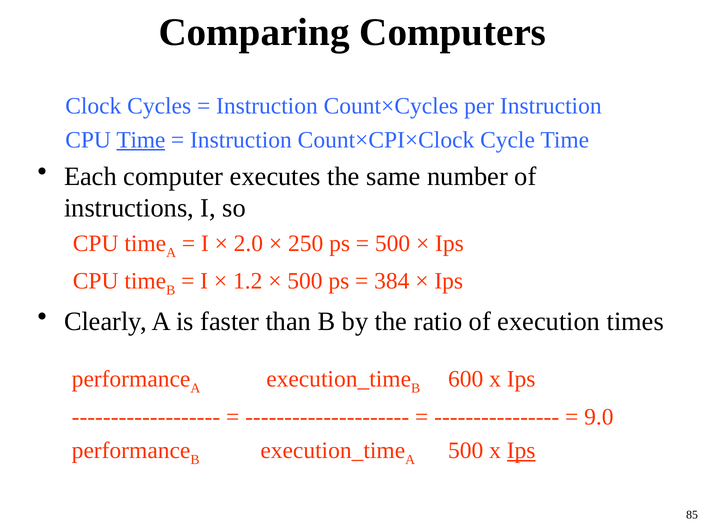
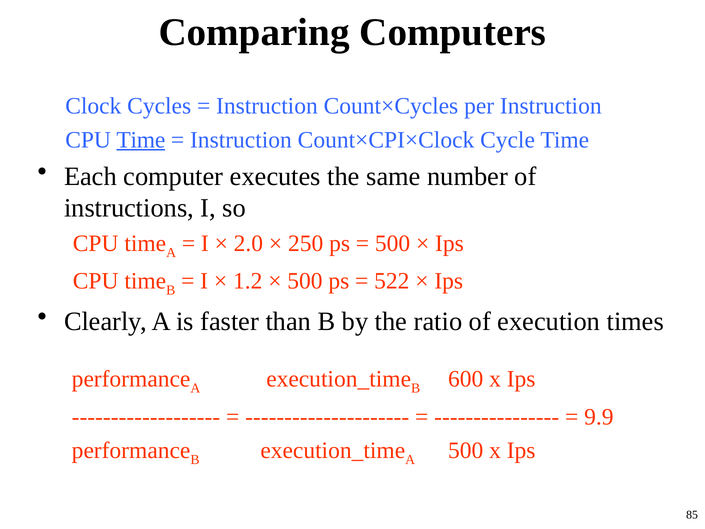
384: 384 -> 522
9.0: 9.0 -> 9.9
Ips at (521, 450) underline: present -> none
